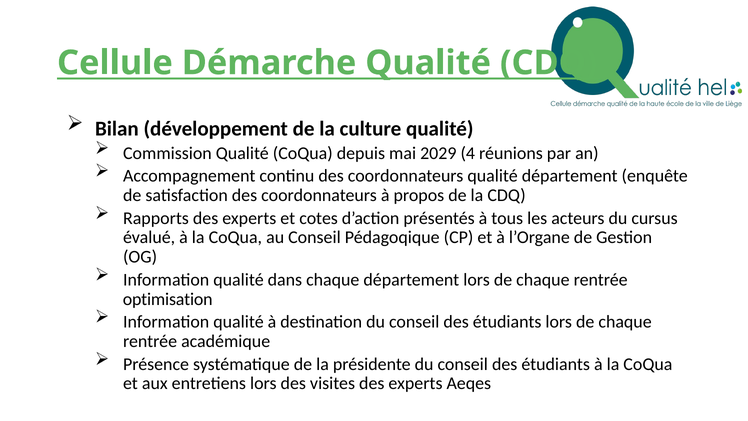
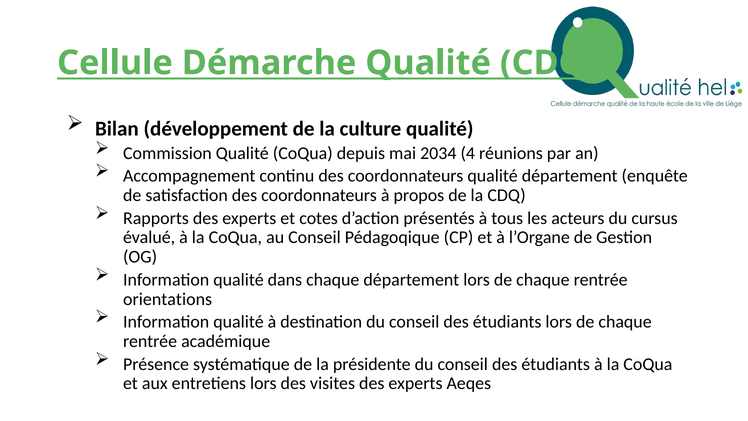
2029: 2029 -> 2034
optimisation: optimisation -> orientations
